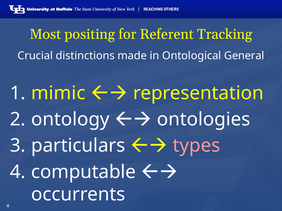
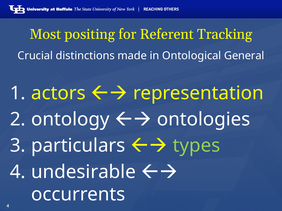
mimic: mimic -> actors
types colour: pink -> light green
computable: computable -> undesirable
